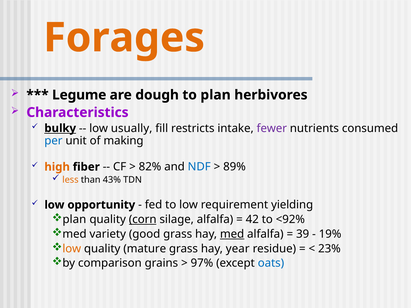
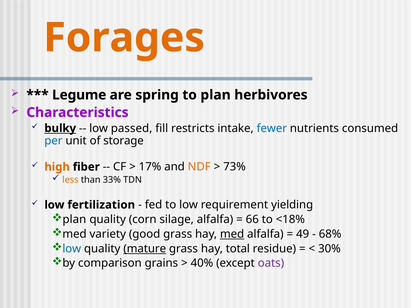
dough: dough -> spring
usually: usually -> passed
fewer colour: purple -> blue
making: making -> storage
82%: 82% -> 17%
NDF colour: blue -> orange
89%: 89% -> 73%
43%: 43% -> 33%
opportunity: opportunity -> fertilization
corn underline: present -> none
42: 42 -> 66
<92%: <92% -> <18%
39: 39 -> 49
19%: 19% -> 68%
low at (72, 249) colour: orange -> blue
mature underline: none -> present
year: year -> total
23%: 23% -> 30%
97%: 97% -> 40%
oats colour: blue -> purple
